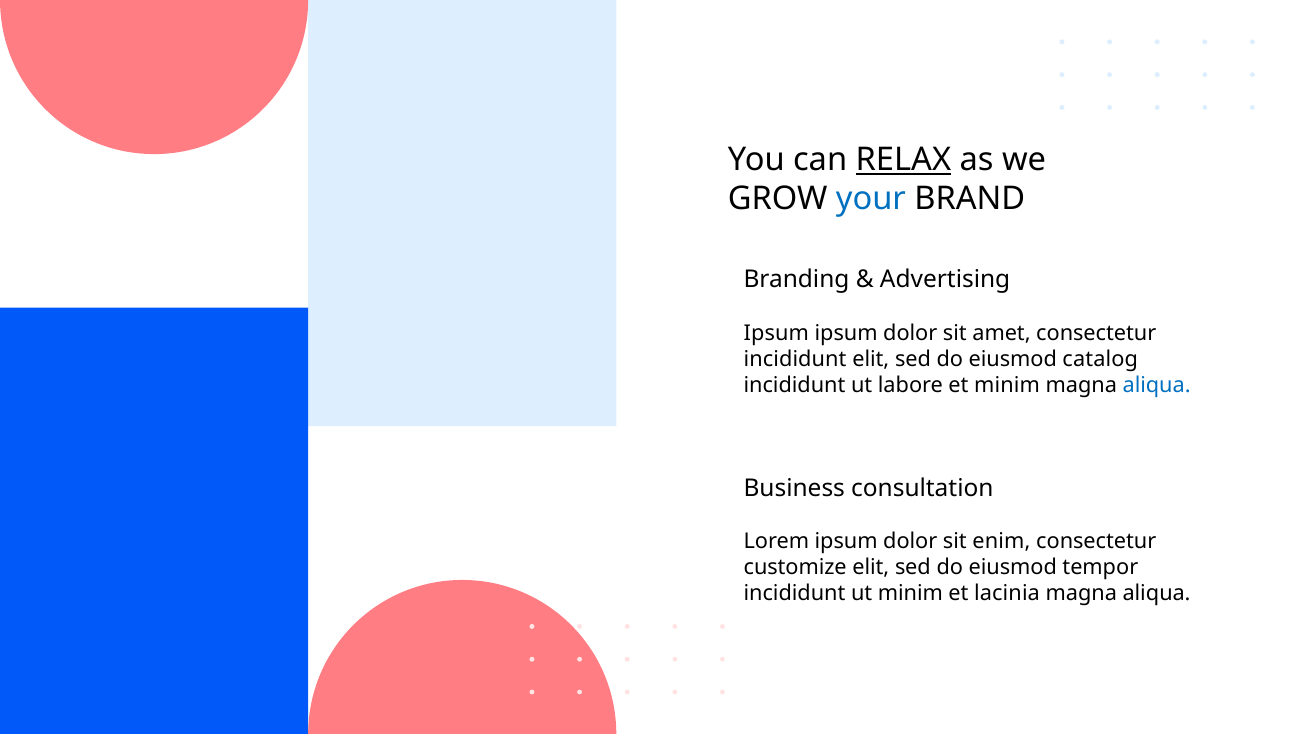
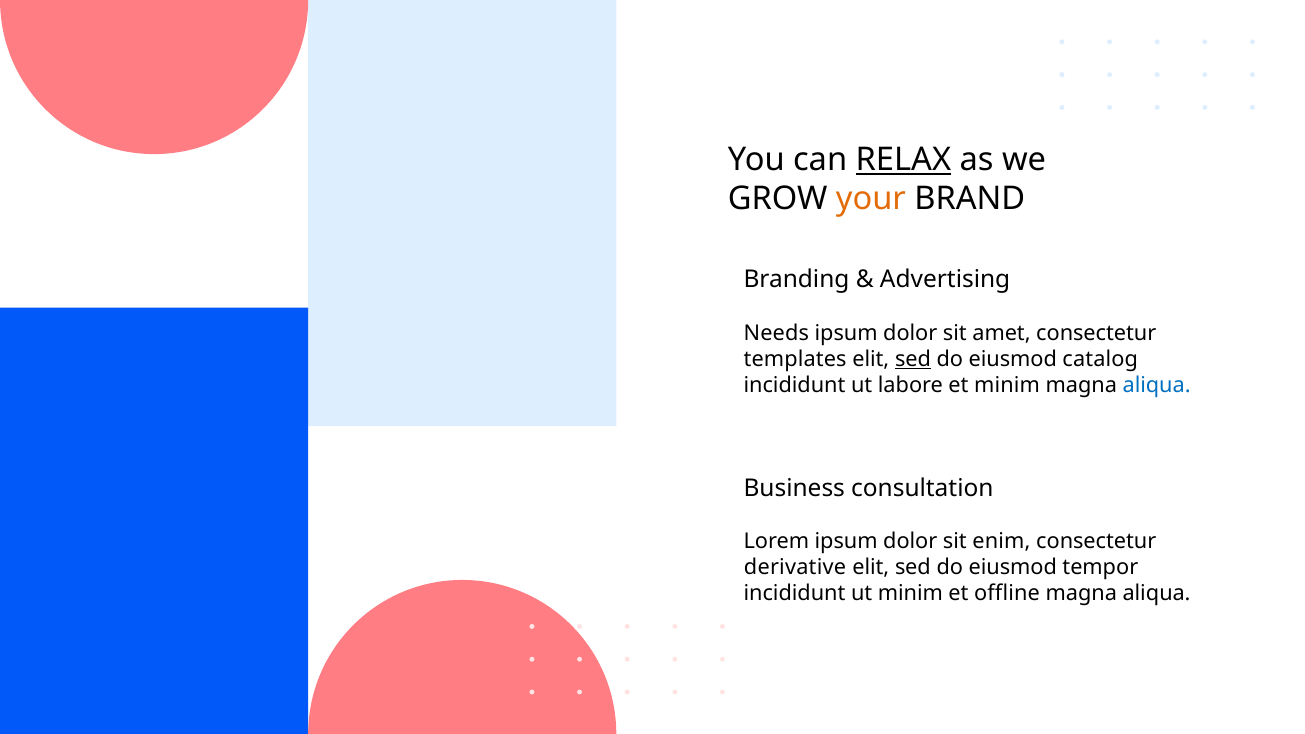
your colour: blue -> orange
Ipsum at (776, 333): Ipsum -> Needs
incididunt at (795, 359): incididunt -> templates
sed at (913, 359) underline: none -> present
customize: customize -> derivative
lacinia: lacinia -> offline
